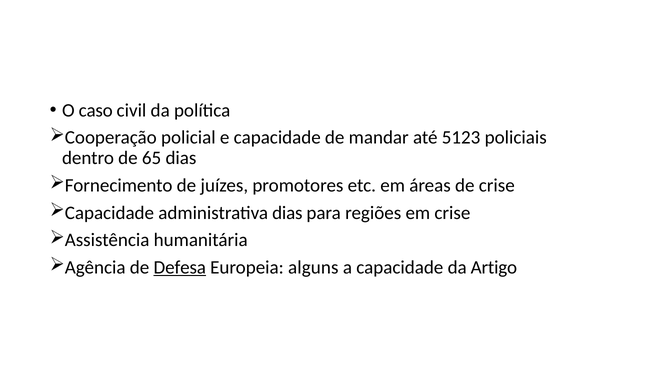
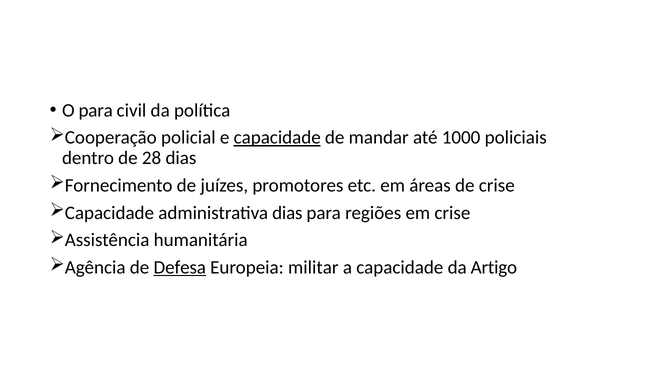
O caso: caso -> para
capacidade at (277, 138) underline: none -> present
5123: 5123 -> 1000
65: 65 -> 28
alguns: alguns -> militar
